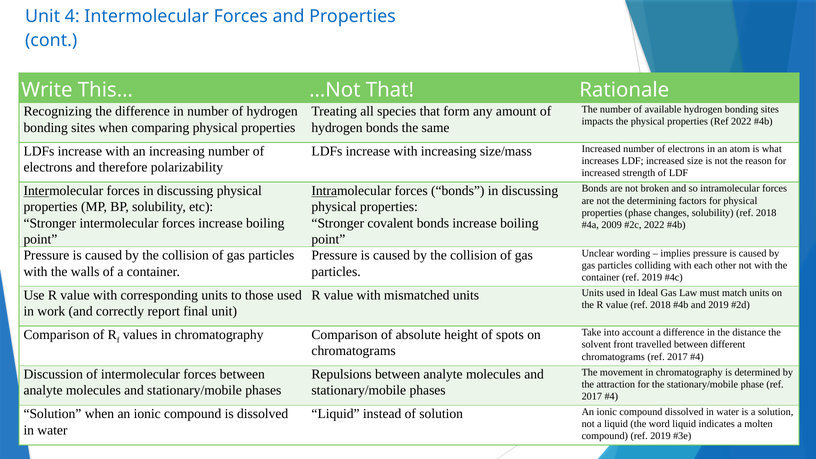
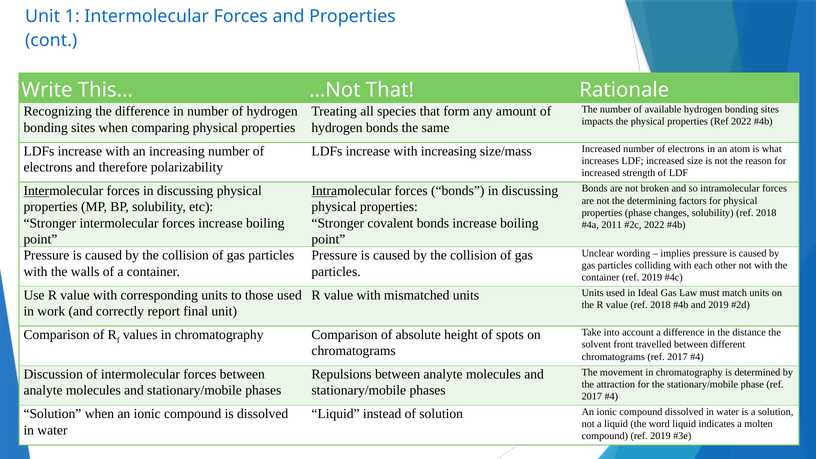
4: 4 -> 1
2009: 2009 -> 2011
